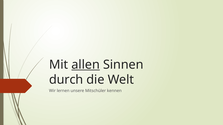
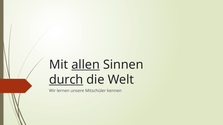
durch underline: none -> present
